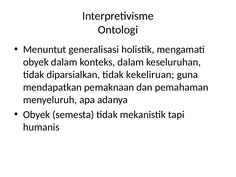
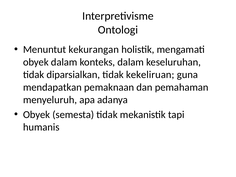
generalisasi: generalisasi -> kekurangan
